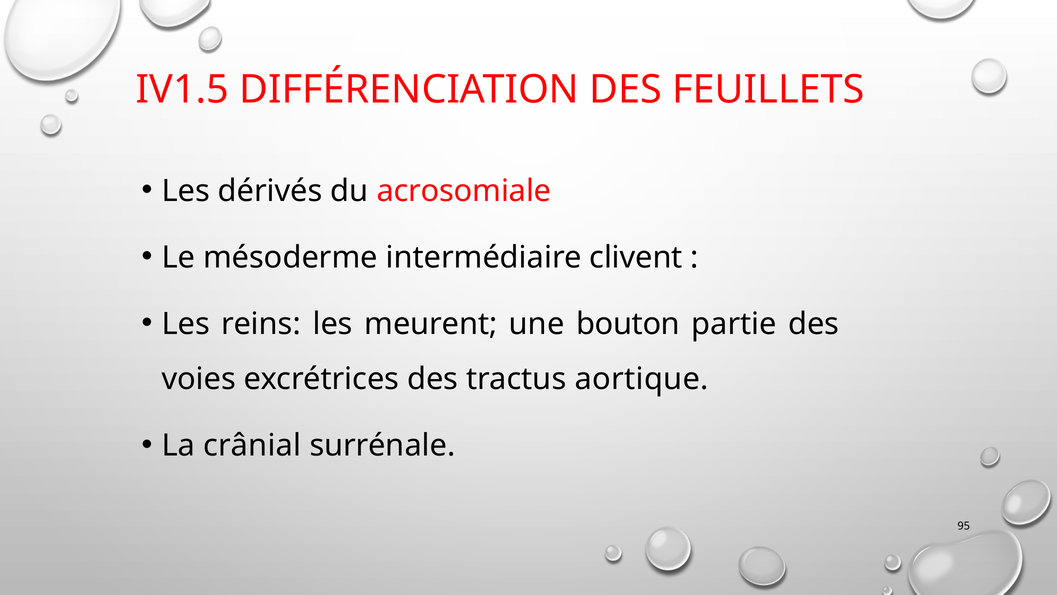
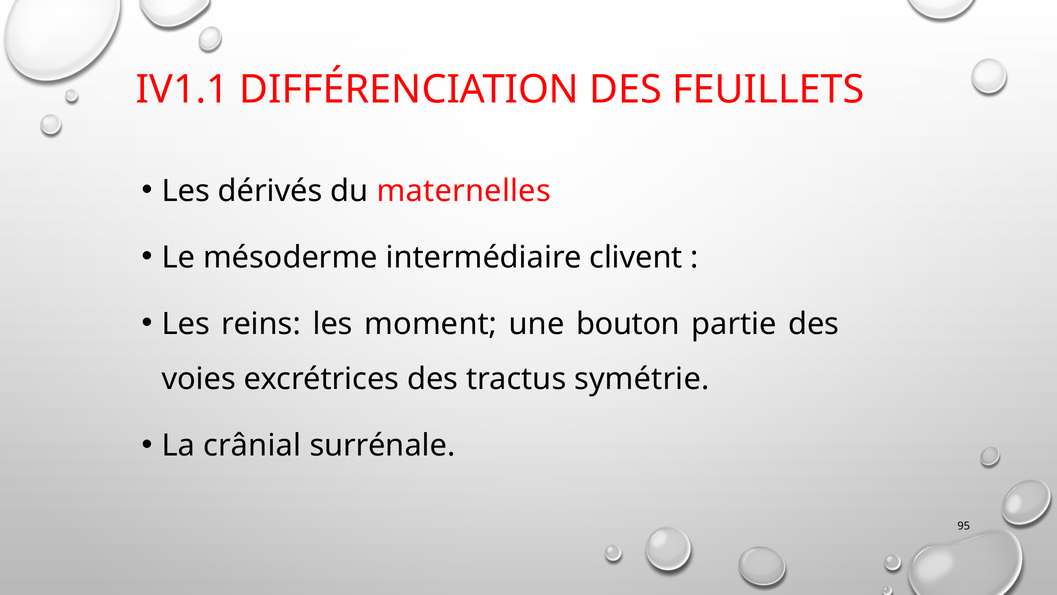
IV1.5: IV1.5 -> IV1.1
acrosomiale: acrosomiale -> maternelles
meurent: meurent -> moment
aortique: aortique -> symétrie
